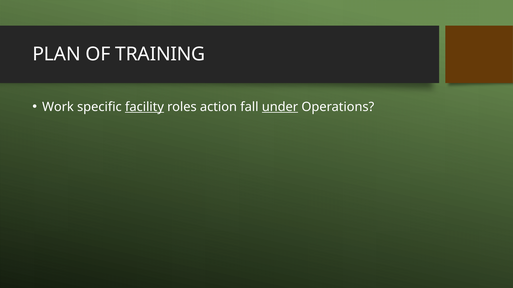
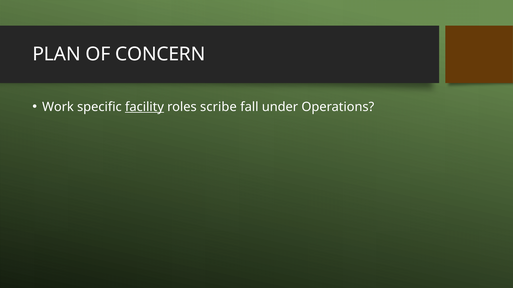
TRAINING: TRAINING -> CONCERN
action: action -> scribe
under underline: present -> none
